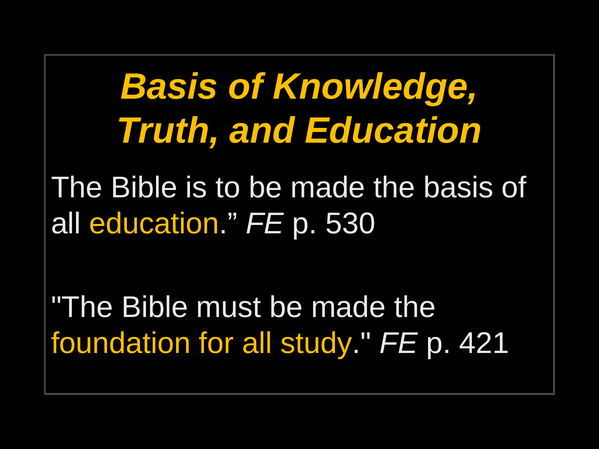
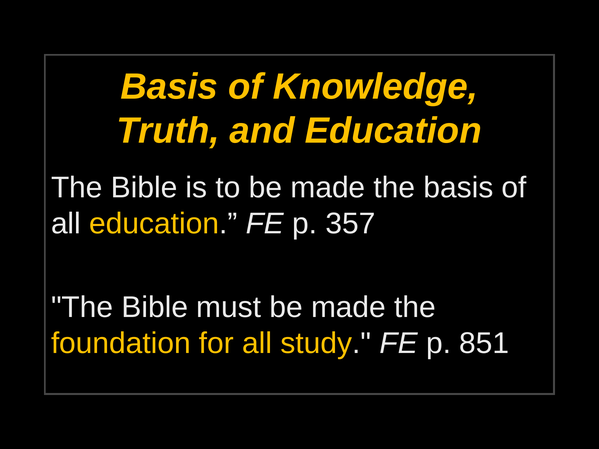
530: 530 -> 357
421: 421 -> 851
